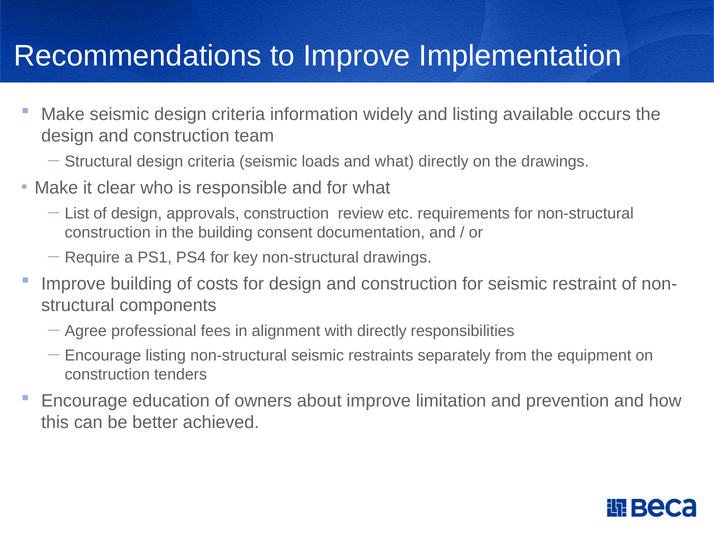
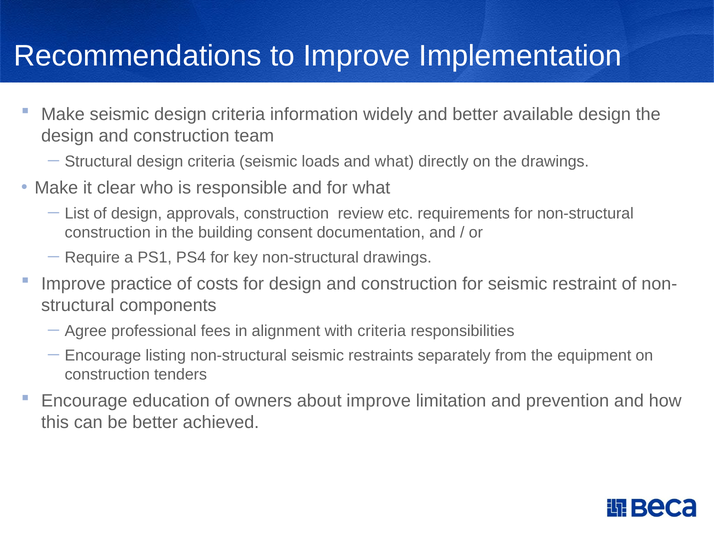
and listing: listing -> better
available occurs: occurs -> design
Improve building: building -> practice
with directly: directly -> criteria
